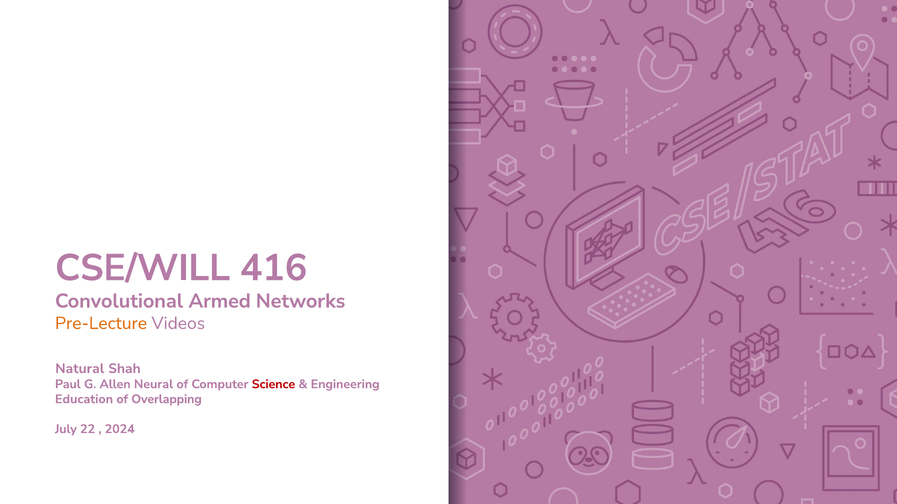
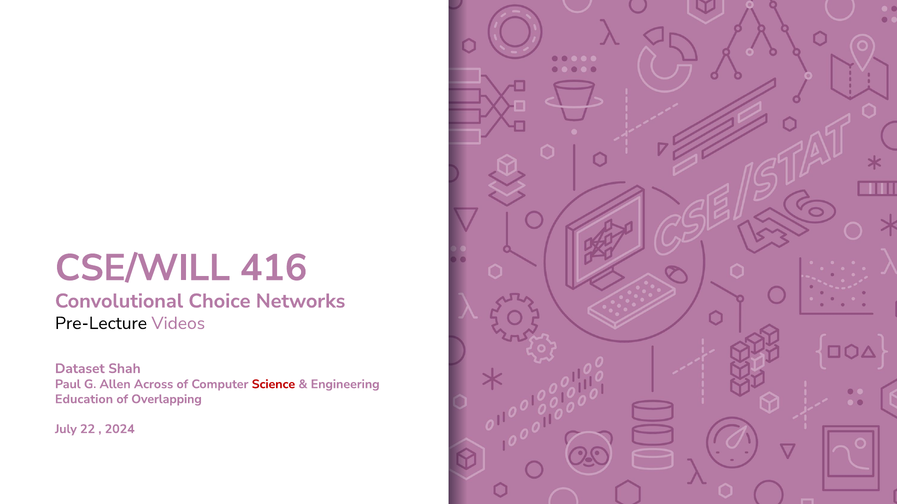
Armed: Armed -> Choice
Pre-Lecture colour: orange -> black
Natural: Natural -> Dataset
Neural: Neural -> Across
